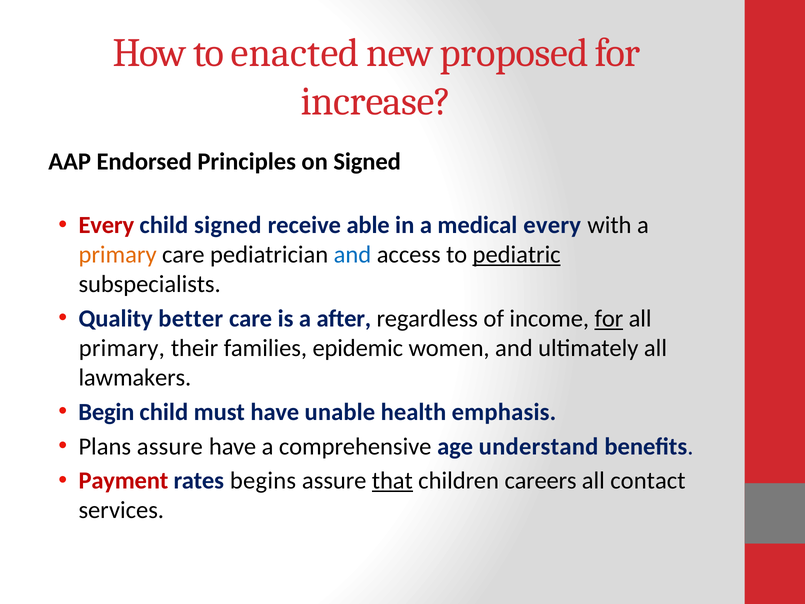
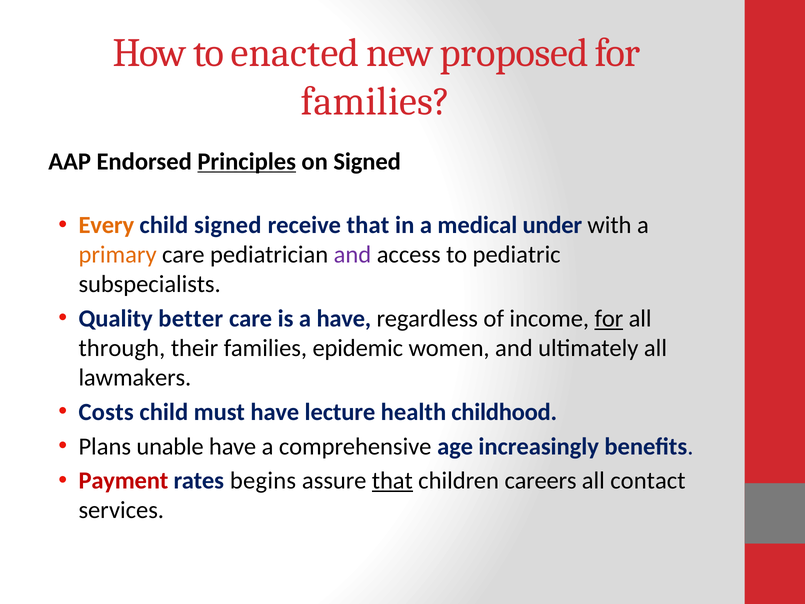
increase at (376, 101): increase -> families
Principles underline: none -> present
Every at (106, 225) colour: red -> orange
receive able: able -> that
medical every: every -> under
and at (352, 255) colour: blue -> purple
pediatric underline: present -> none
a after: after -> have
primary at (122, 348): primary -> through
Begin: Begin -> Costs
unable: unable -> lecture
emphasis: emphasis -> childhood
Plans assure: assure -> unable
understand: understand -> increasingly
